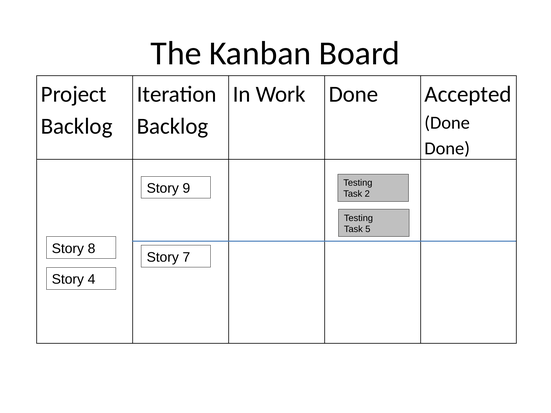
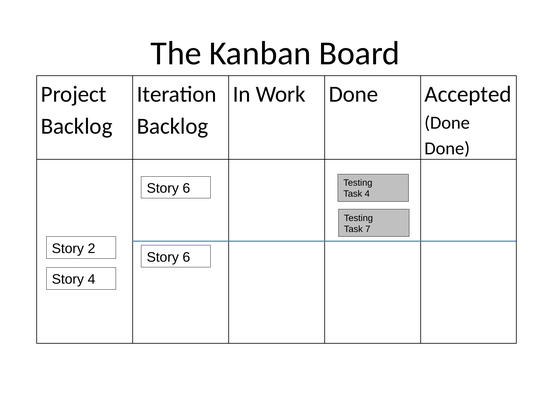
9 at (186, 188): 9 -> 6
Task 2: 2 -> 4
5: 5 -> 7
8: 8 -> 2
7 at (186, 257): 7 -> 6
